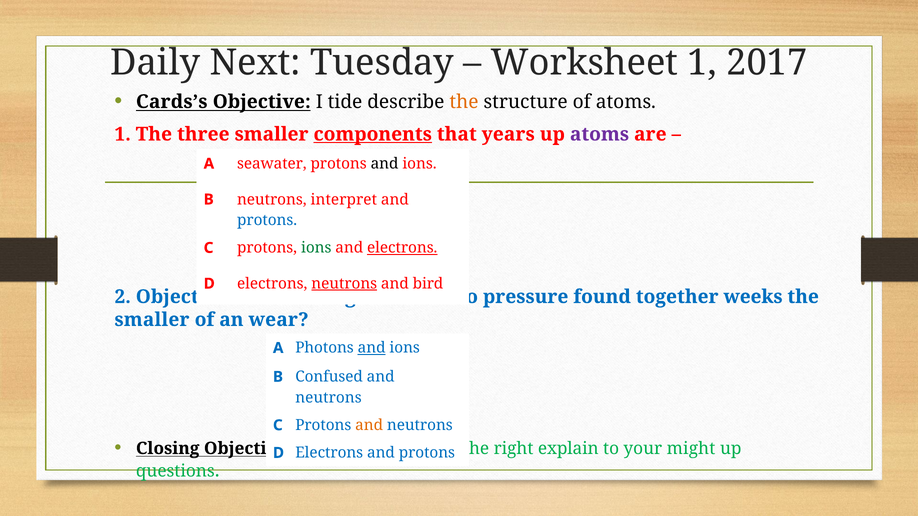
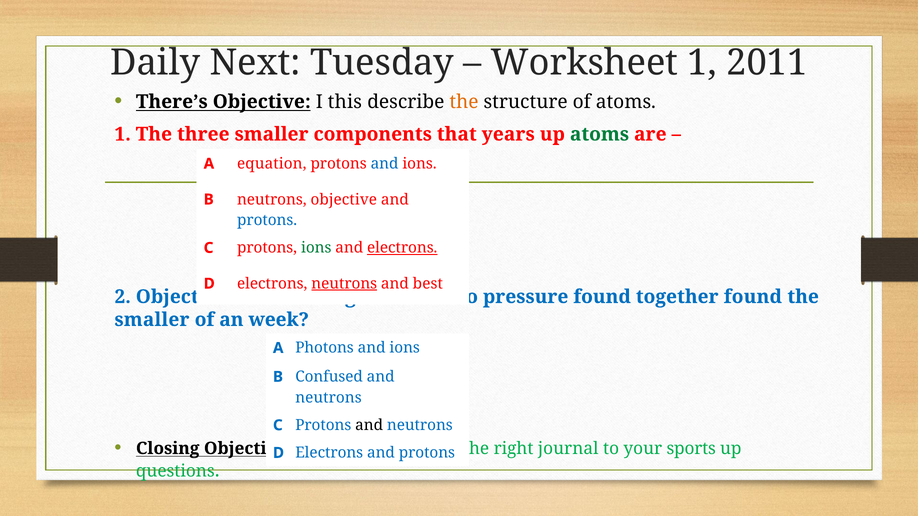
2017: 2017 -> 2011
Cards’s: Cards’s -> There’s
tide: tide -> this
components underline: present -> none
atoms at (599, 134) colour: purple -> green
seawater: seawater -> equation
and at (385, 164) colour: black -> blue
neutrons interpret: interpret -> objective
bird: bird -> best
together weeks: weeks -> found
wear: wear -> week
and at (372, 348) underline: present -> none
and at (369, 426) colour: orange -> black
right explain: explain -> journal
might: might -> sports
